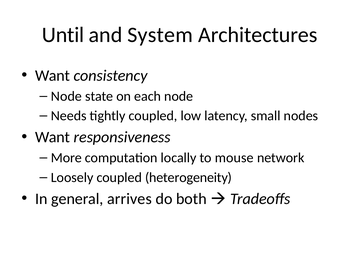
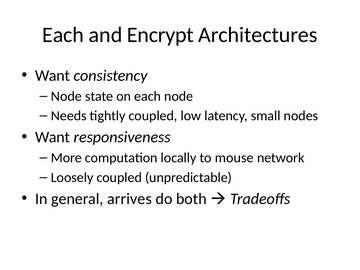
Until at (63, 35): Until -> Each
System: System -> Encrypt
heterogeneity: heterogeneity -> unpredictable
